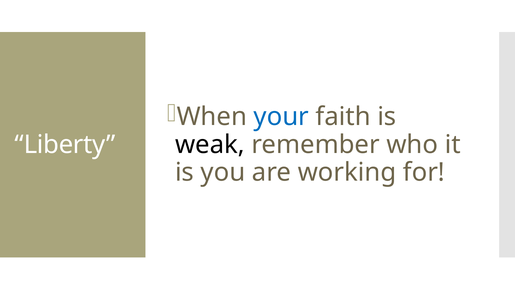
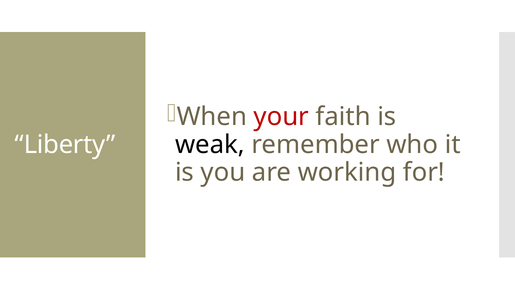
your colour: blue -> red
